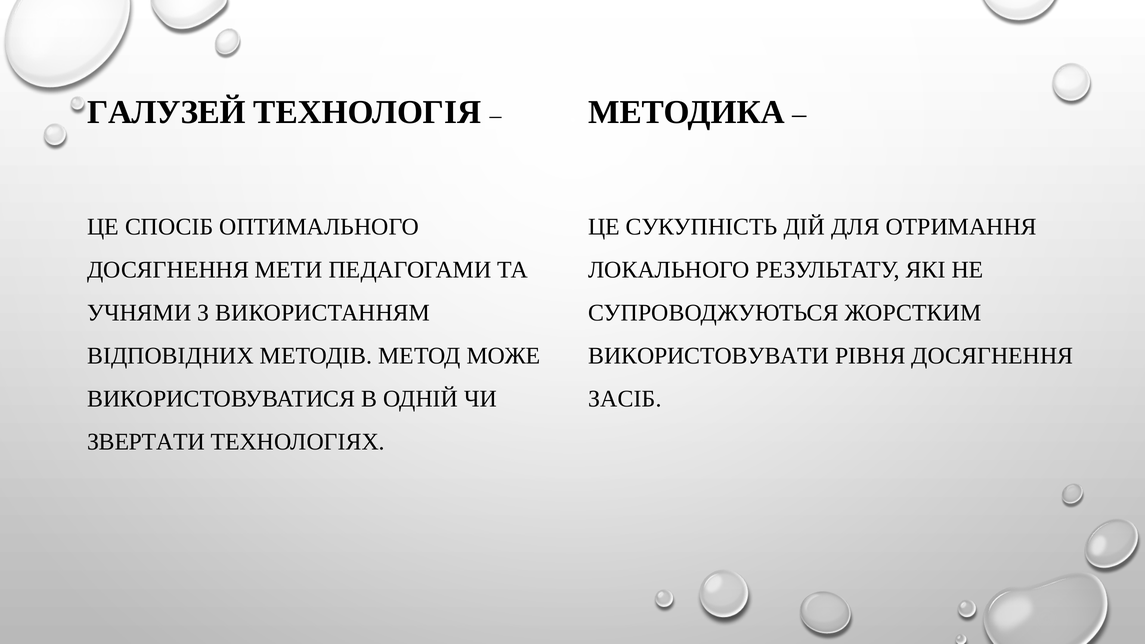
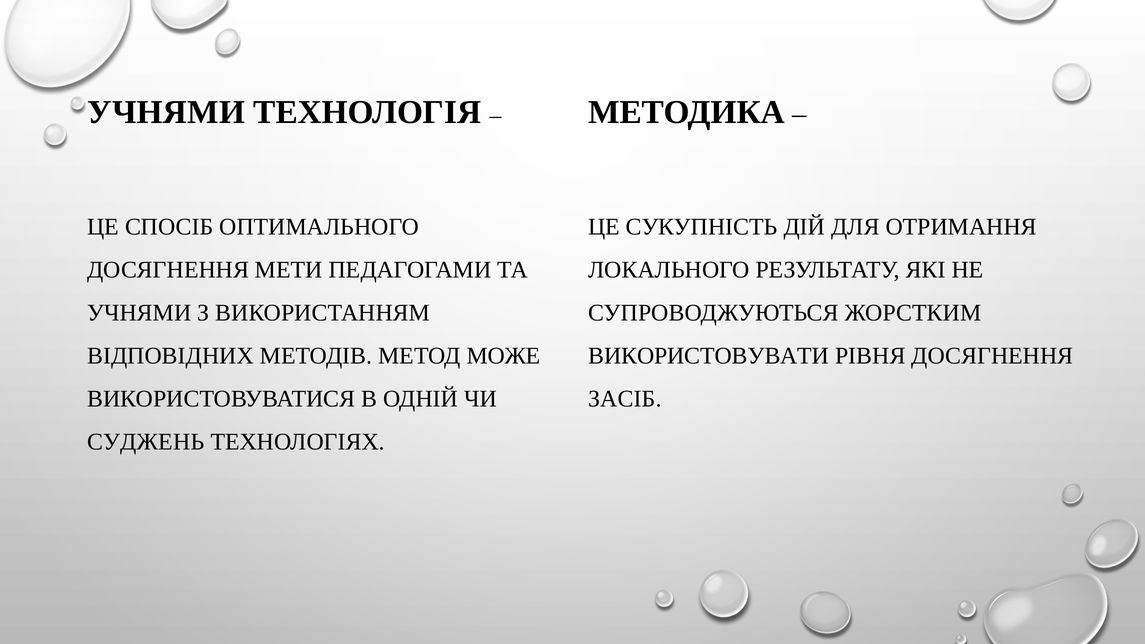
ГАЛУЗЕЙ at (166, 112): ГАЛУЗЕЙ -> УЧНЯМИ
ЗВЕРТАТИ: ЗВЕРТАТИ -> СУДЖЕНЬ
